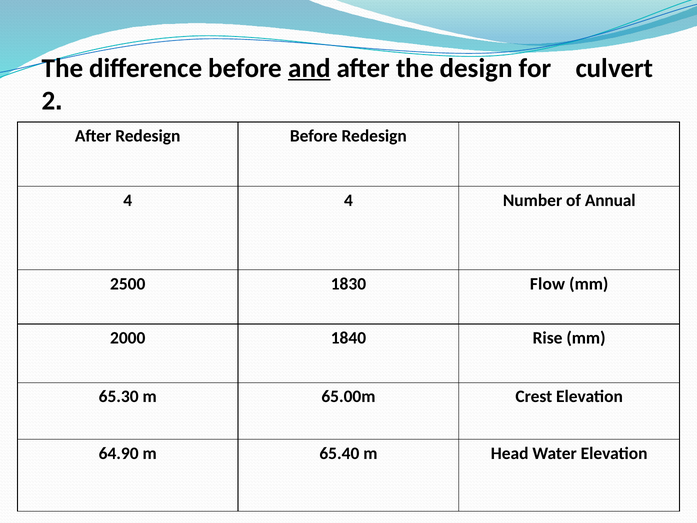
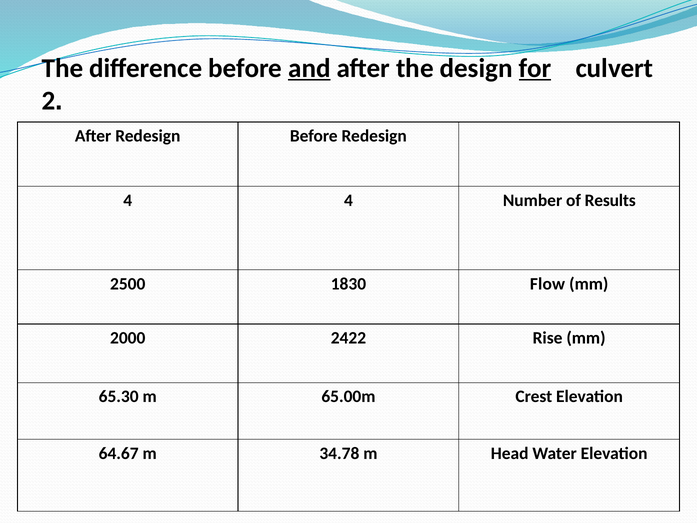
for underline: none -> present
Annual: Annual -> Results
1840: 1840 -> 2422
64.90: 64.90 -> 64.67
65.40: 65.40 -> 34.78
